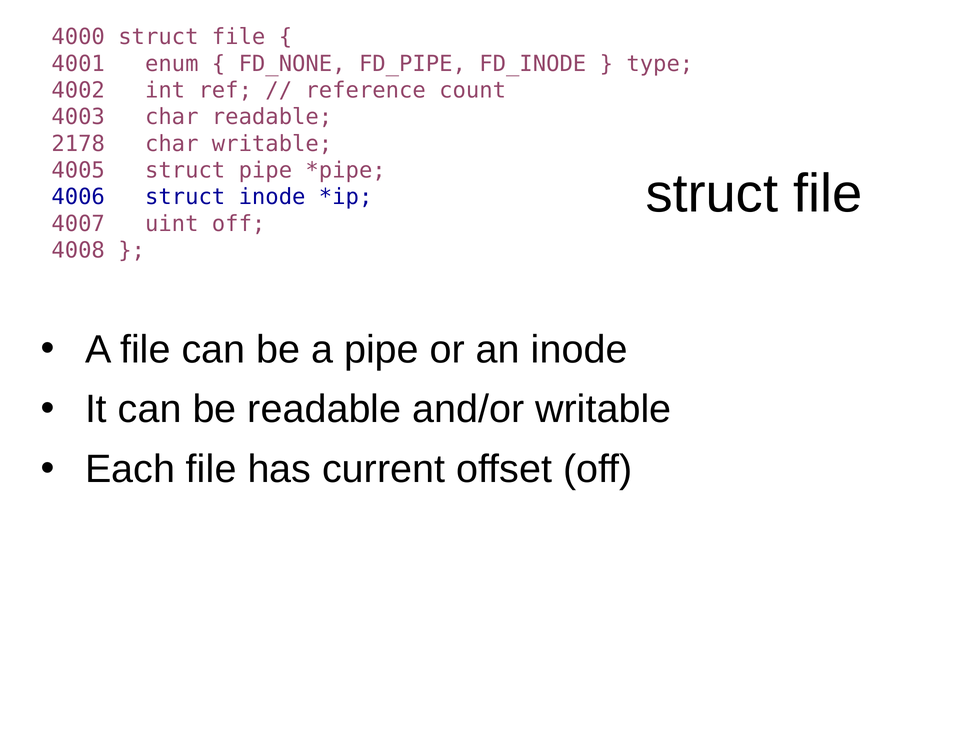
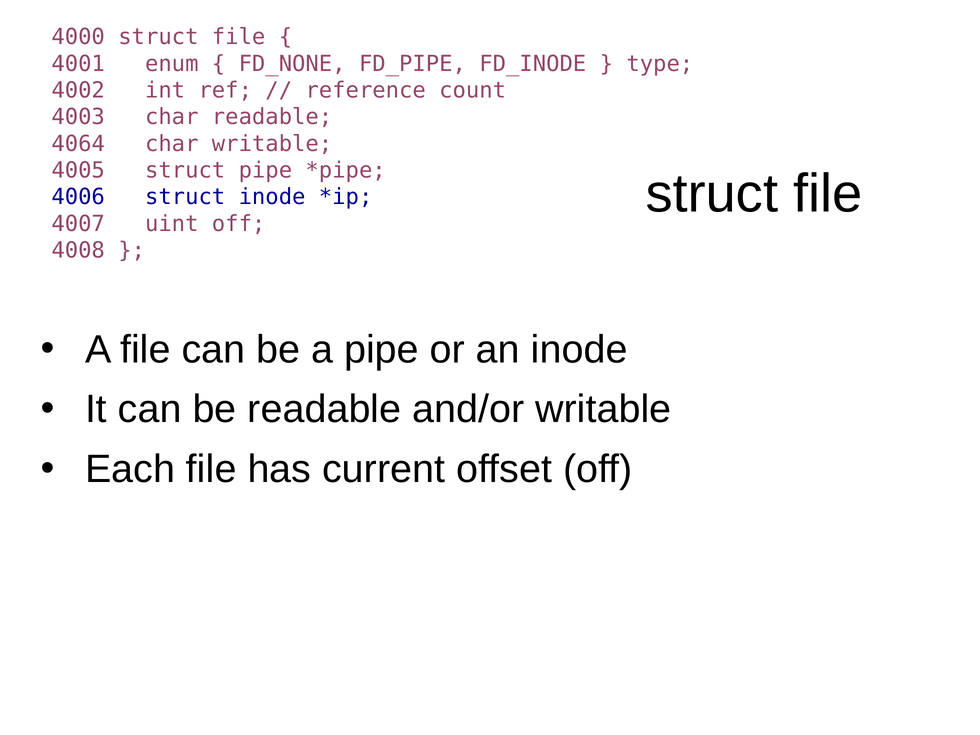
2178: 2178 -> 4064
